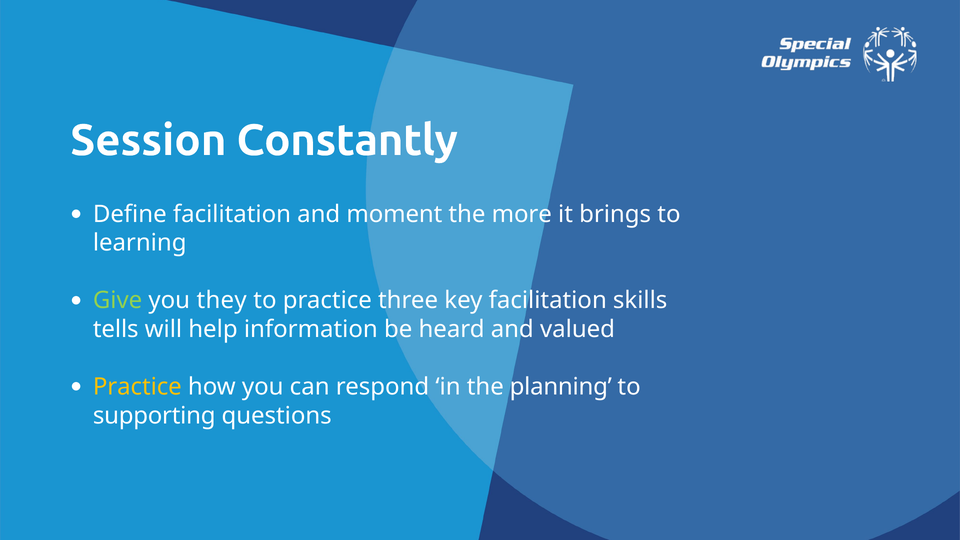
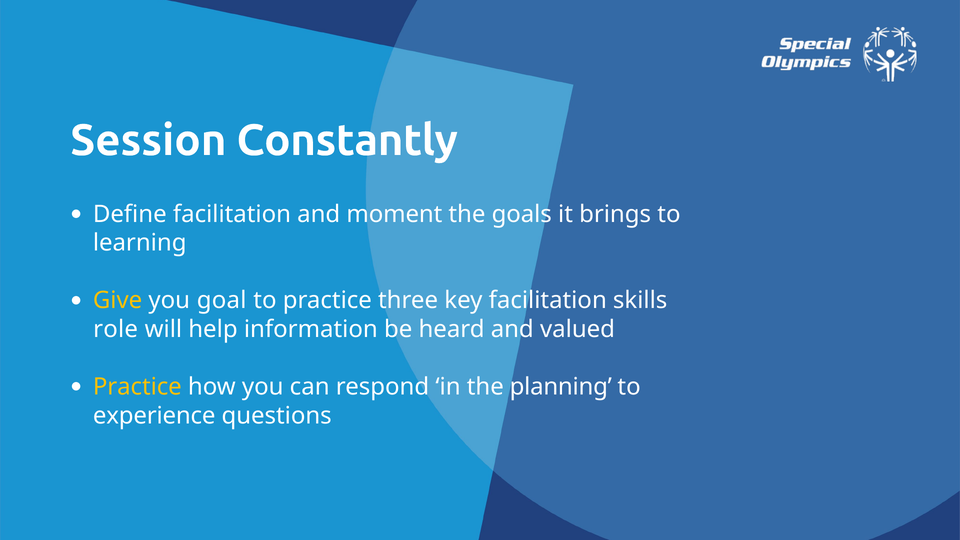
more: more -> goals
Give colour: light green -> yellow
they: they -> goal
tells: tells -> role
supporting: supporting -> experience
